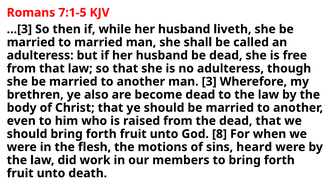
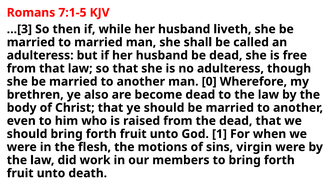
3: 3 -> 0
8: 8 -> 1
heard: heard -> virgin
